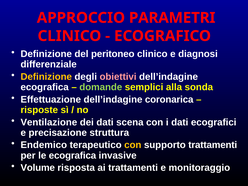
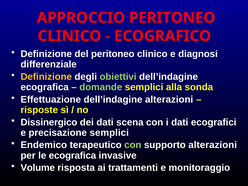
APPROCCIO PARAMETRI: PARAMETRI -> PERITONEO
obiettivi colour: pink -> light green
dell’indagine coronarica: coronarica -> alterazioni
Ventilazione: Ventilazione -> Dissinergico
precisazione struttura: struttura -> semplici
con at (133, 145) colour: yellow -> light green
supporto trattamenti: trattamenti -> alterazioni
